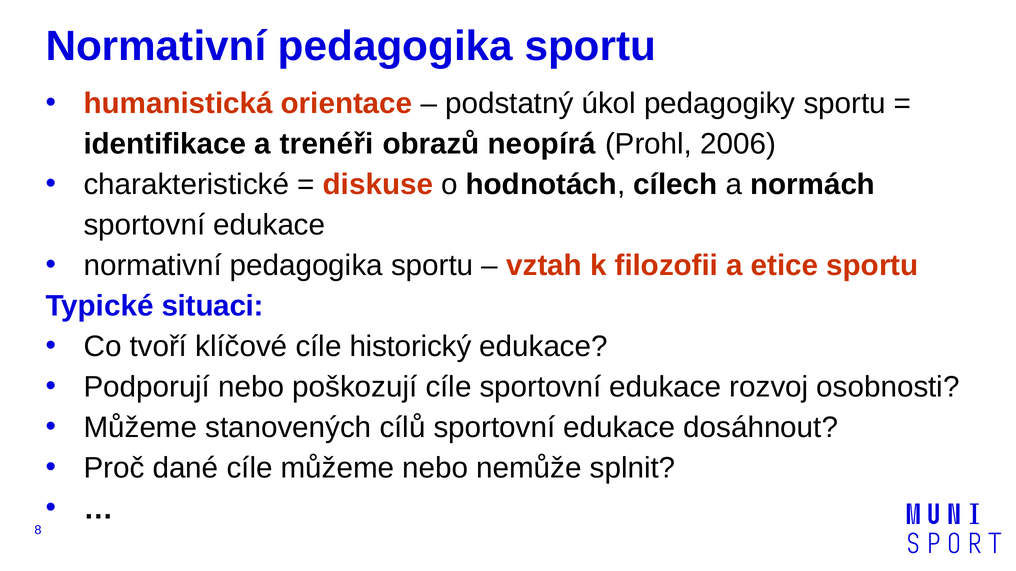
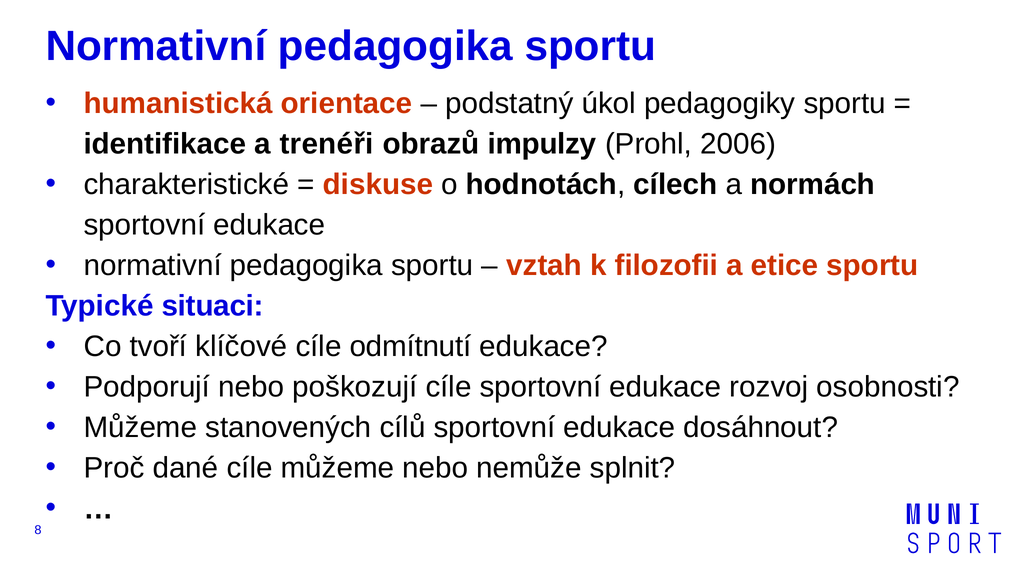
neopírá: neopírá -> impulzy
historický: historický -> odmítnutí
